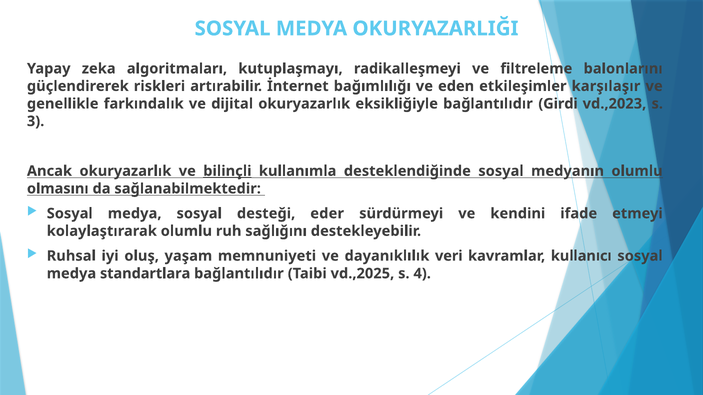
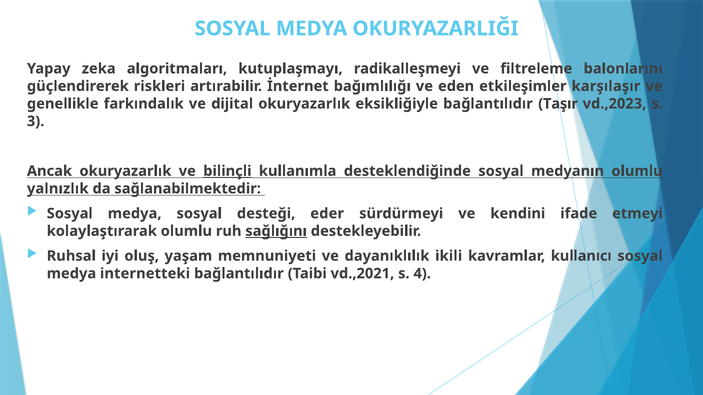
Girdi: Girdi -> Taşır
olmasını: olmasını -> yalnızlık
sağlığını underline: none -> present
veri: veri -> ikili
standartlara: standartlara -> internetteki
vd.,2025: vd.,2025 -> vd.,2021
